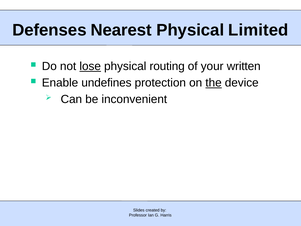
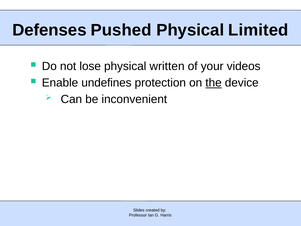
Nearest: Nearest -> Pushed
lose underline: present -> none
routing: routing -> written
written: written -> videos
